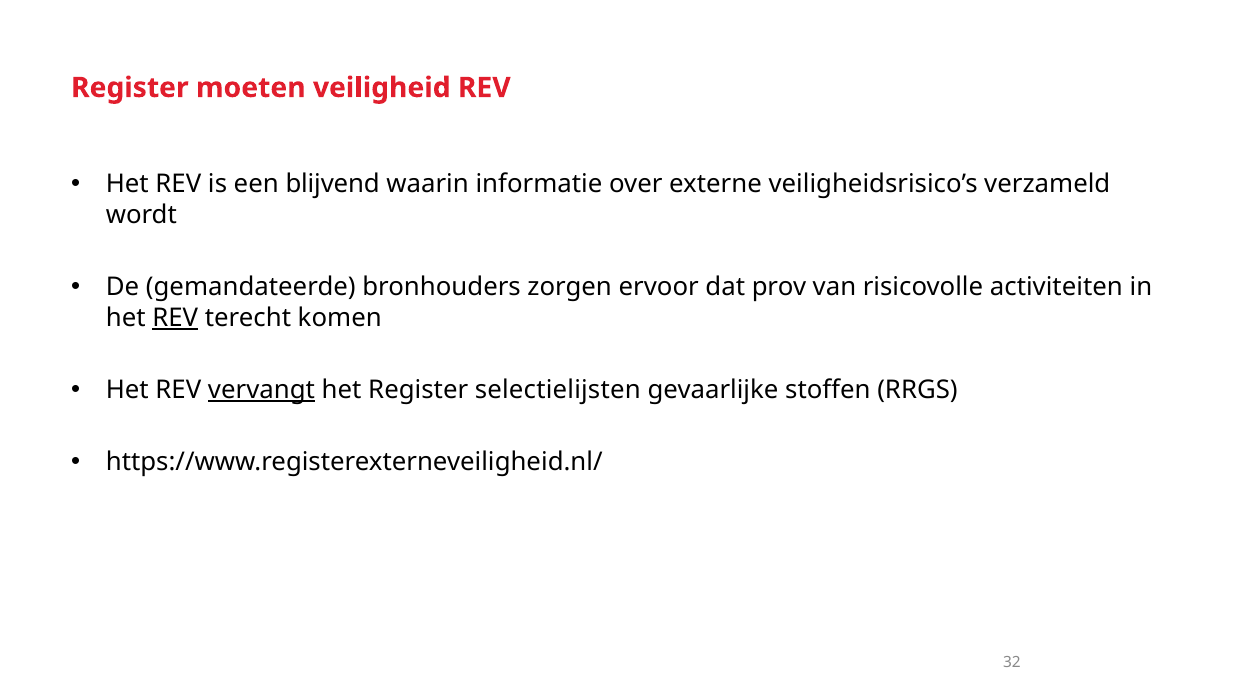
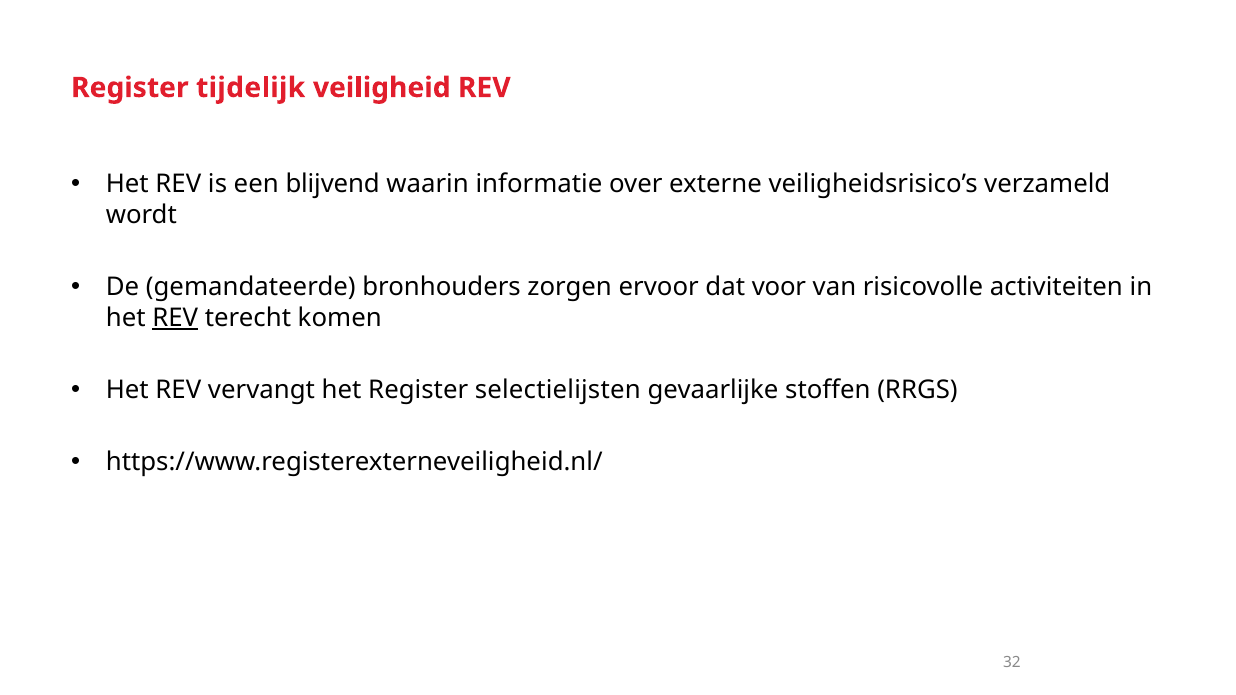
moeten: moeten -> tijdelijk
prov: prov -> voor
vervangt underline: present -> none
